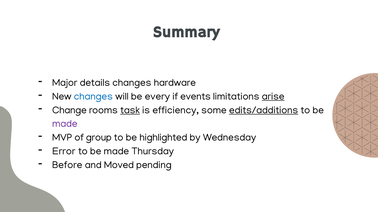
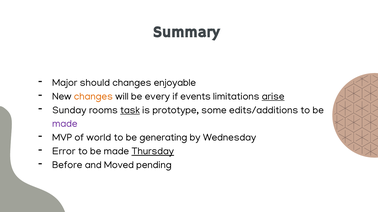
details: details -> should
hardware: hardware -> enjoyable
changes at (93, 97) colour: blue -> orange
Change: Change -> Sunday
efficiency: efficiency -> prototype
edits/additions underline: present -> none
group: group -> world
highlighted: highlighted -> generating
Thursday underline: none -> present
